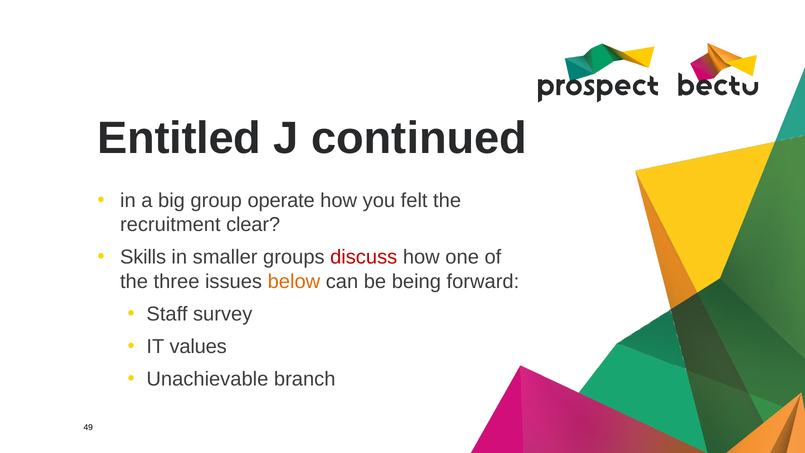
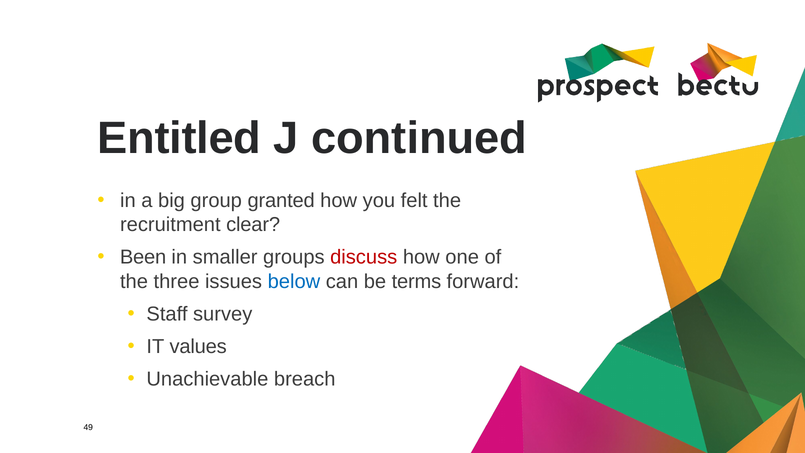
operate: operate -> granted
Skills: Skills -> Been
below colour: orange -> blue
being: being -> terms
branch: branch -> breach
